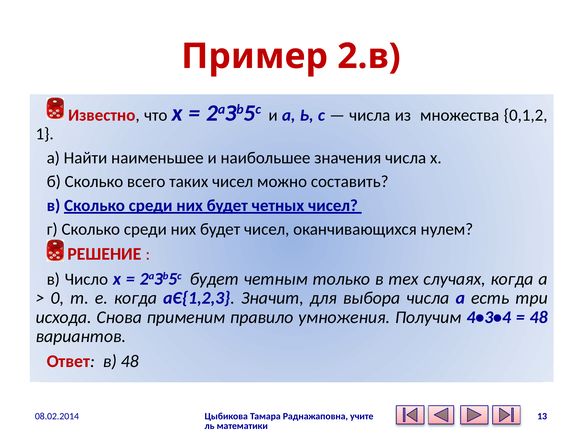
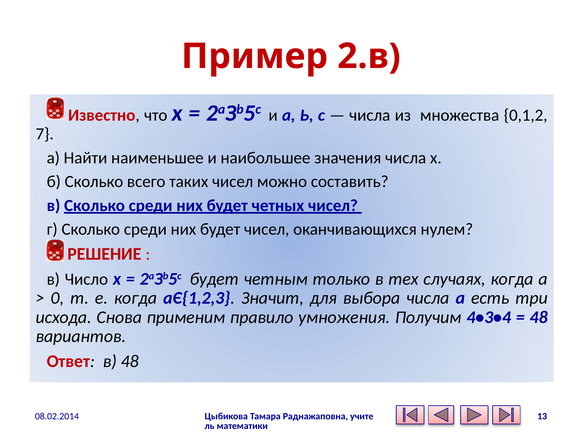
1: 1 -> 7
